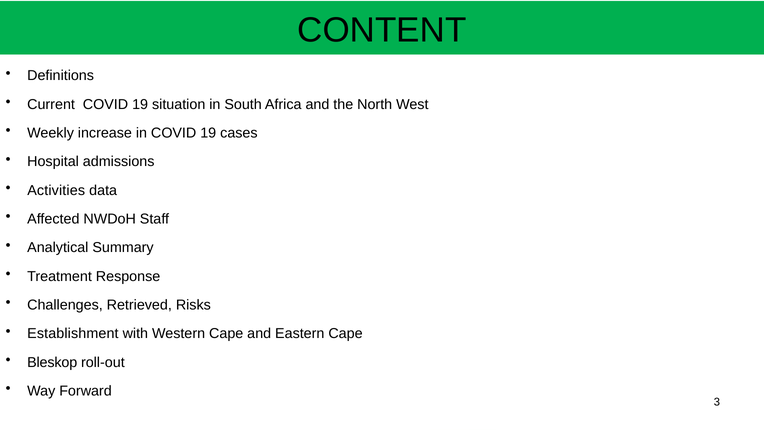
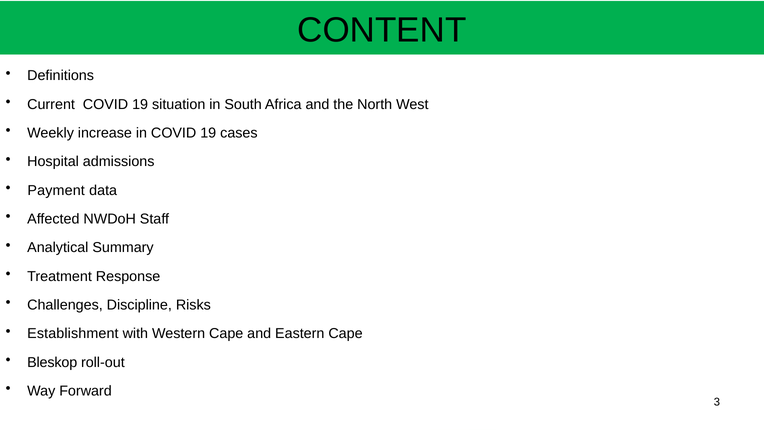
Activities: Activities -> Payment
Retrieved: Retrieved -> Discipline
